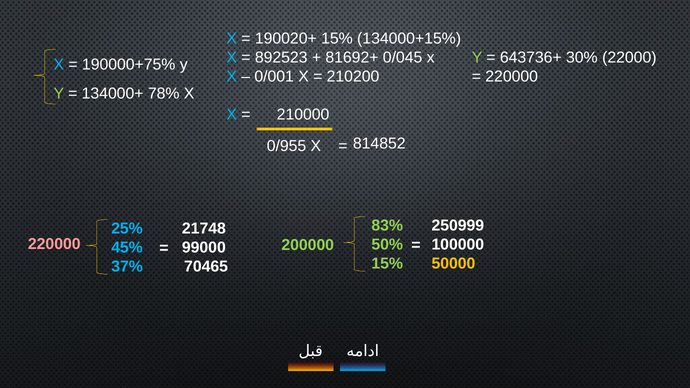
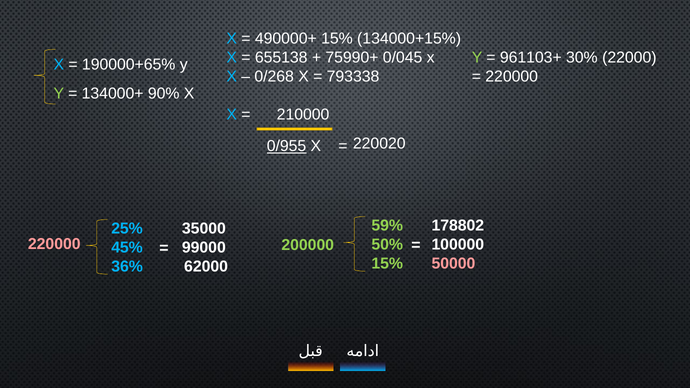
190020+: 190020+ -> 490000+
643736+: 643736+ -> 961103+
892523: 892523 -> 655138
81692+: 81692+ -> 75990+
190000+75%: 190000+75% -> 190000+65%
0/001: 0/001 -> 0/268
210200: 210200 -> 793338
78%: 78% -> 90%
0/955 underline: none -> present
814852: 814852 -> 220020
83%: 83% -> 59%
250999: 250999 -> 178802
21748: 21748 -> 35000
50000 colour: yellow -> pink
37%: 37% -> 36%
70465: 70465 -> 62000
